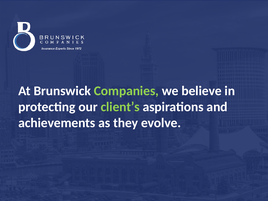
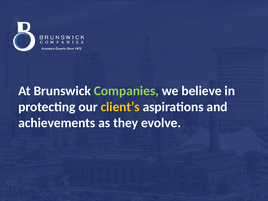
client’s colour: light green -> yellow
